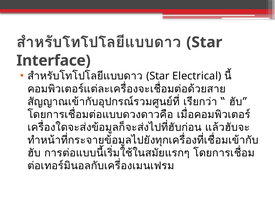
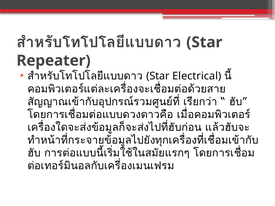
Interface: Interface -> Repeater
